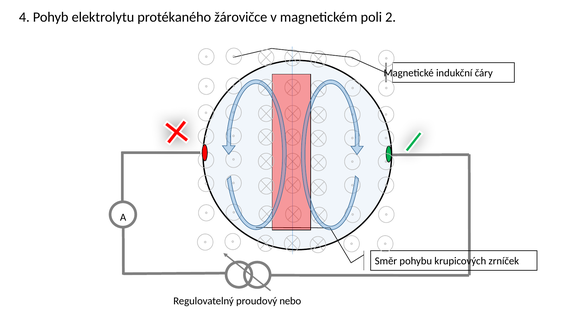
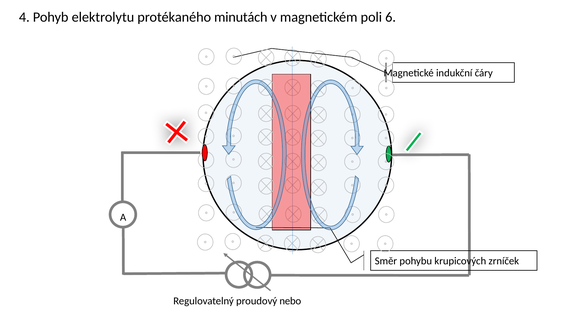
žárovičce: žárovičce -> minutách
2: 2 -> 6
